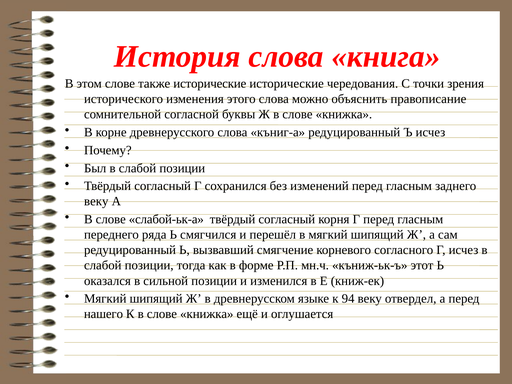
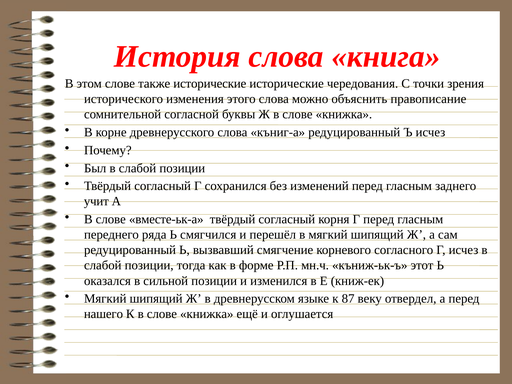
веку at (96, 201): веку -> учит
слабой-ьк-а: слабой-ьк-а -> вместе-ьк-а
94: 94 -> 87
